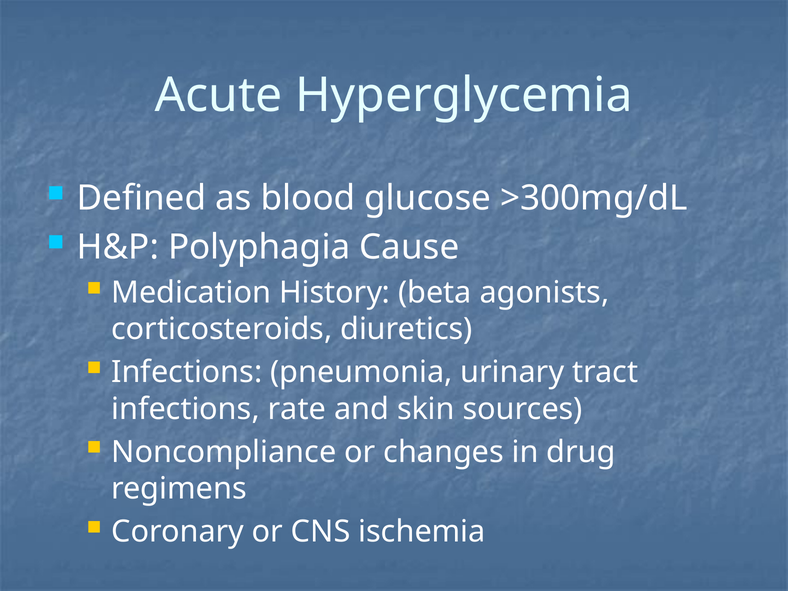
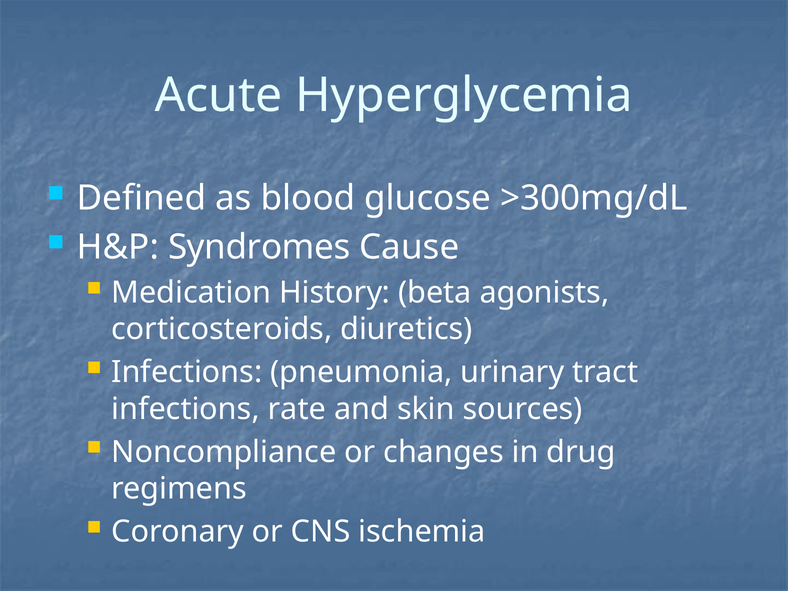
Polyphagia: Polyphagia -> Syndromes
